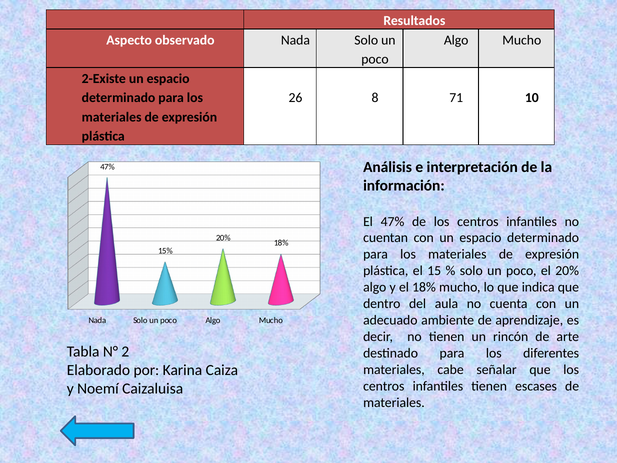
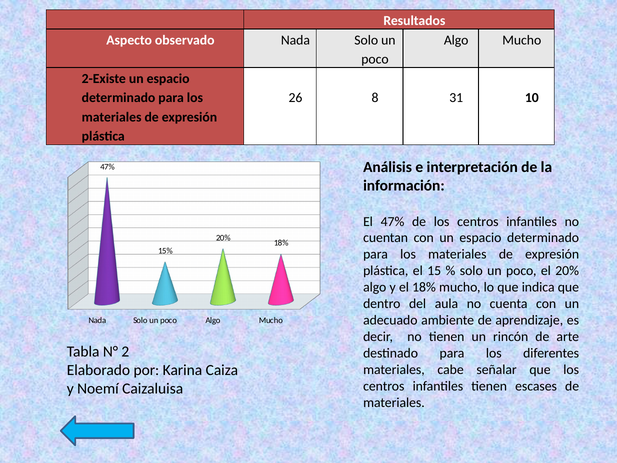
71: 71 -> 31
